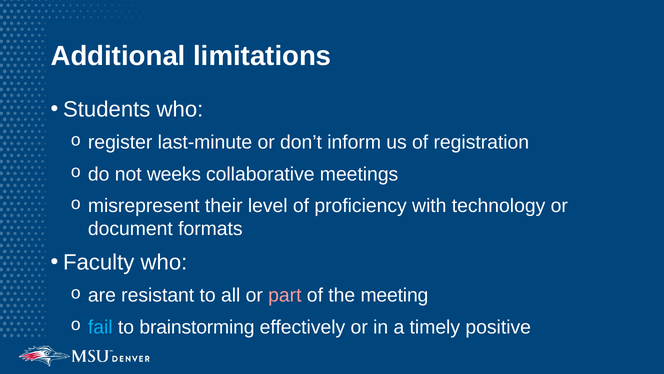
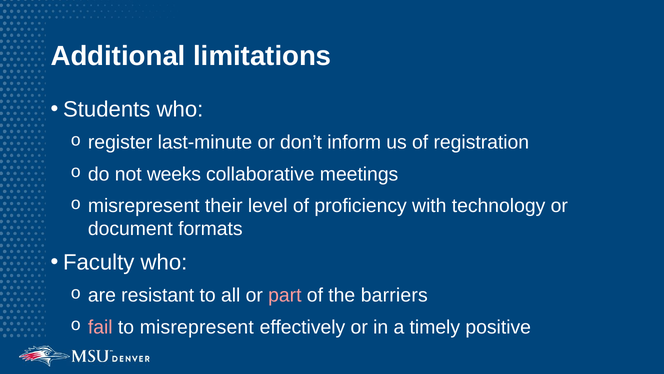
meeting: meeting -> barriers
fail colour: light blue -> pink
to brainstorming: brainstorming -> misrepresent
